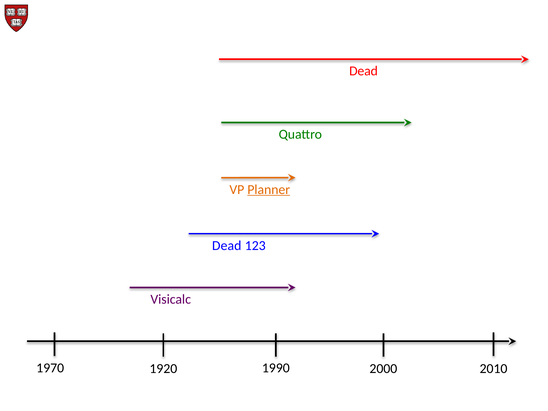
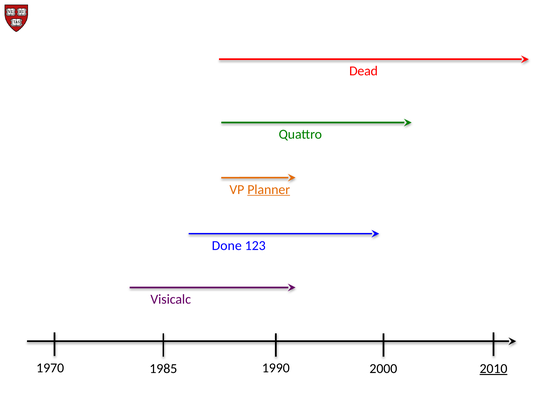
Dead at (227, 246): Dead -> Done
2010 underline: none -> present
1920: 1920 -> 1985
